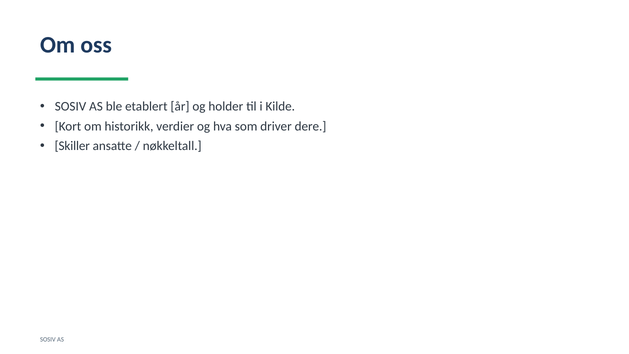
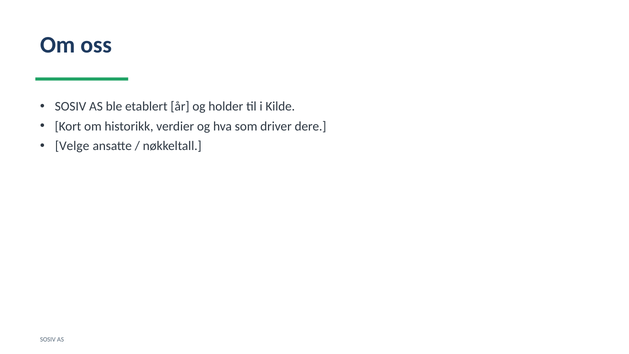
Skiller: Skiller -> Velge
